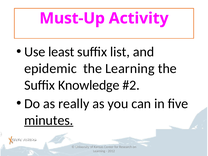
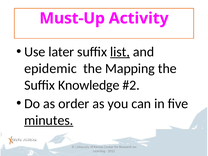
least: least -> later
list underline: none -> present
the Learning: Learning -> Mapping
really: really -> order
